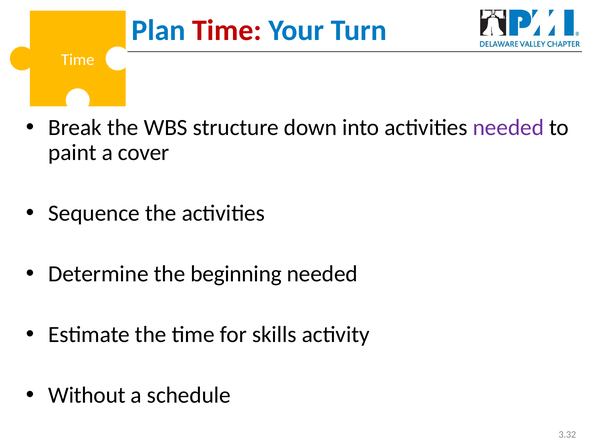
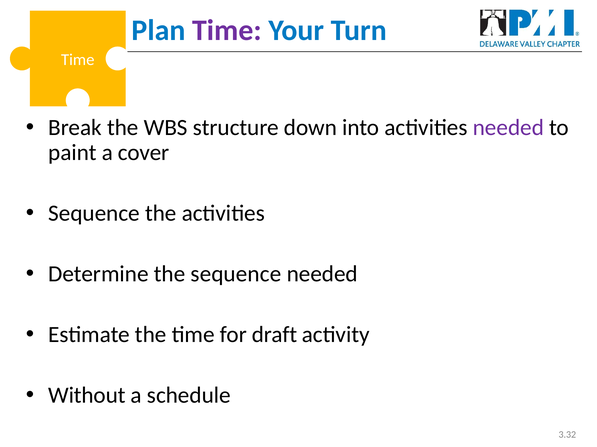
Time at (227, 30) colour: red -> purple
the beginning: beginning -> sequence
skills: skills -> draft
